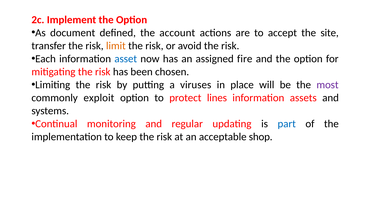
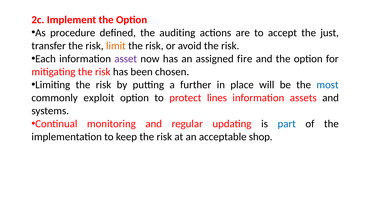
document: document -> procedure
account: account -> auditing
site: site -> just
asset colour: blue -> purple
viruses: viruses -> further
most colour: purple -> blue
